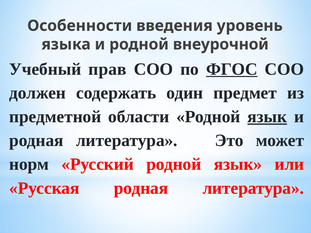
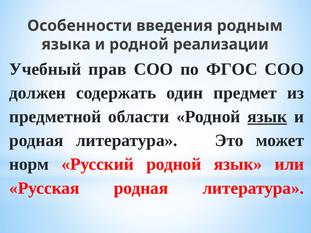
уровень: уровень -> родным
внеурочной: внеурочной -> реализации
ФГОС underline: present -> none
